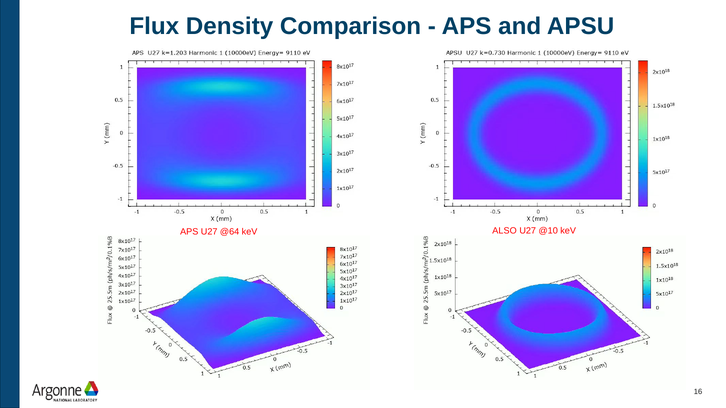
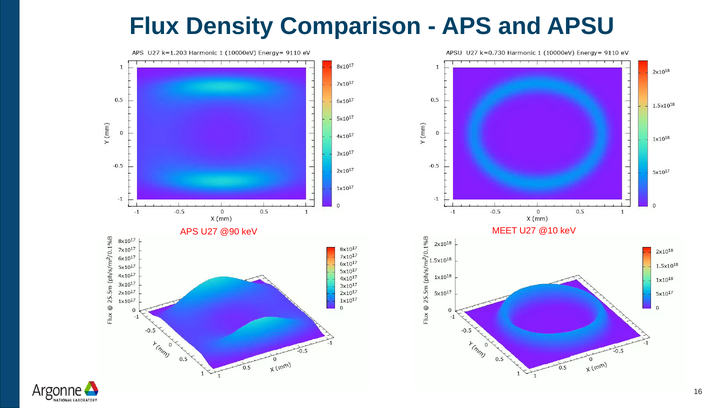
@64: @64 -> @90
ALSO: ALSO -> MEET
